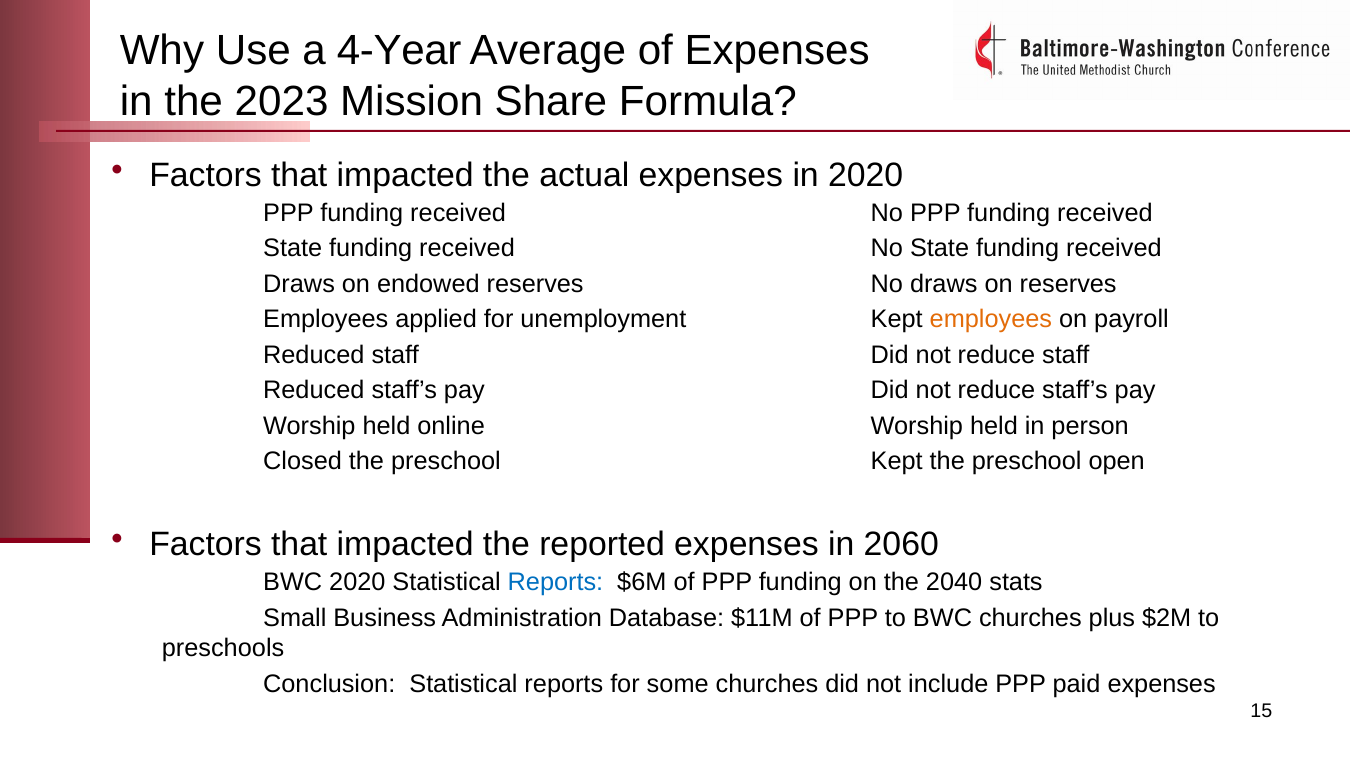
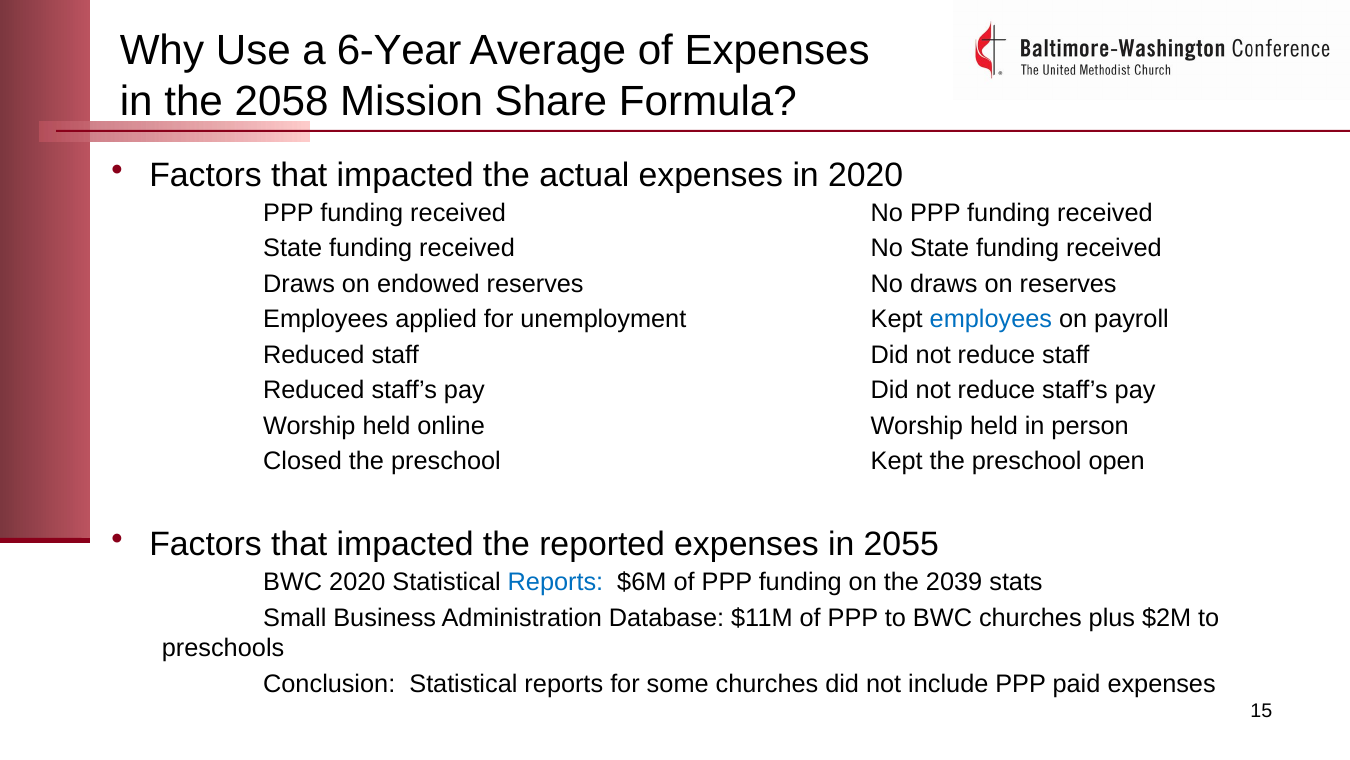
4-Year: 4-Year -> 6-Year
2023: 2023 -> 2058
employees at (991, 319) colour: orange -> blue
2060: 2060 -> 2055
2040: 2040 -> 2039
